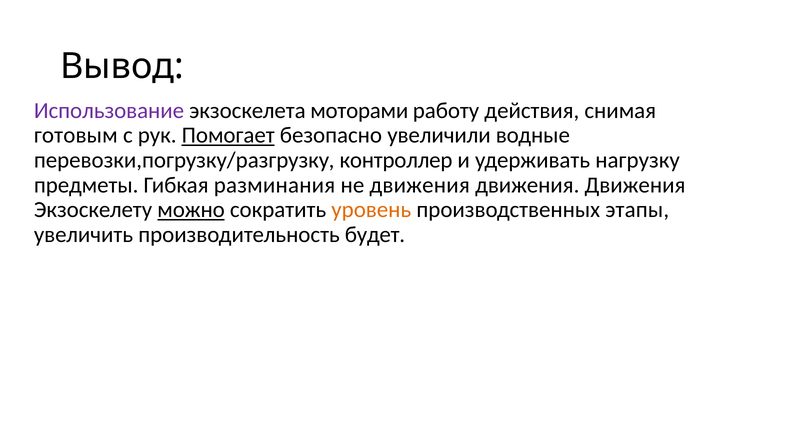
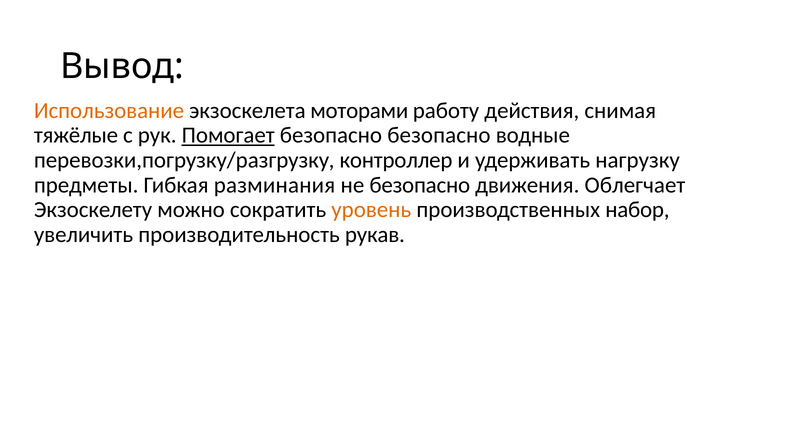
Использование colour: purple -> orange
готовым: готовым -> тяжёлые
безопасно увеличили: увеличили -> безопасно
не движения: движения -> безопасно
Движения at (635, 185): Движения -> Облегчает
можно underline: present -> none
этапы: этапы -> набор
будет: будет -> рукав
